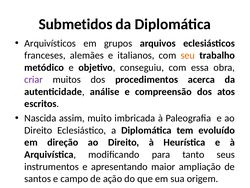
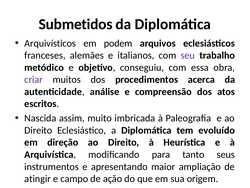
grupos: grupos -> podem
seu colour: orange -> purple
santos: santos -> atingir
